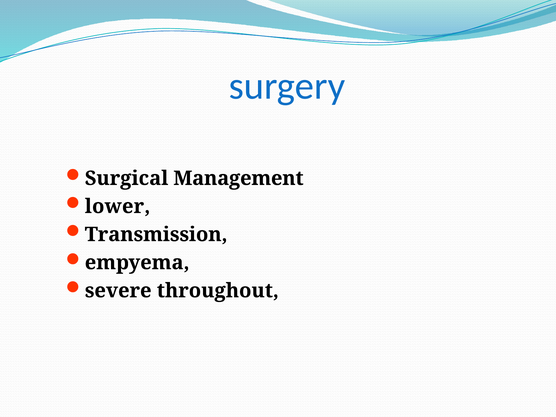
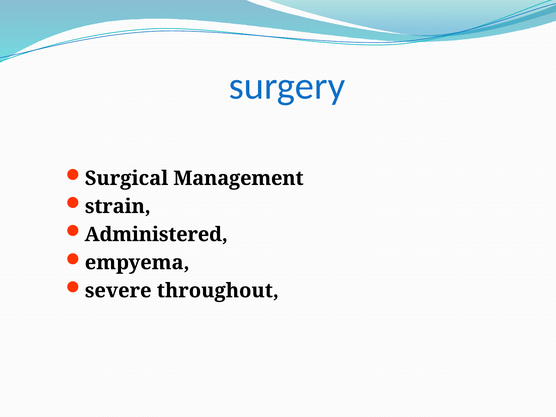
lower: lower -> strain
Transmission: Transmission -> Administered
